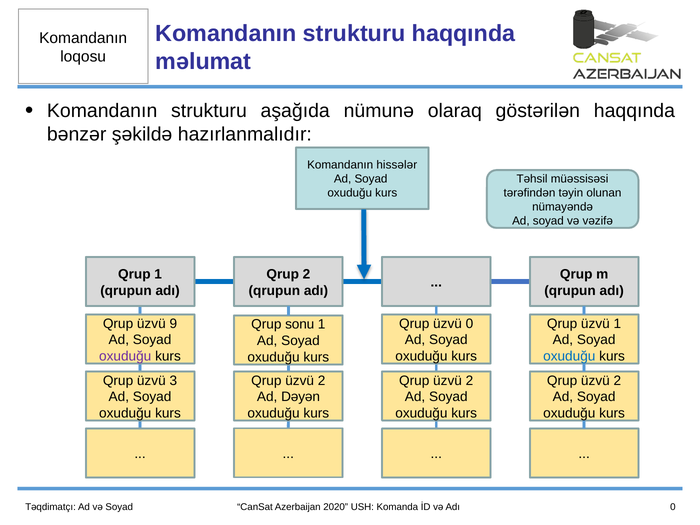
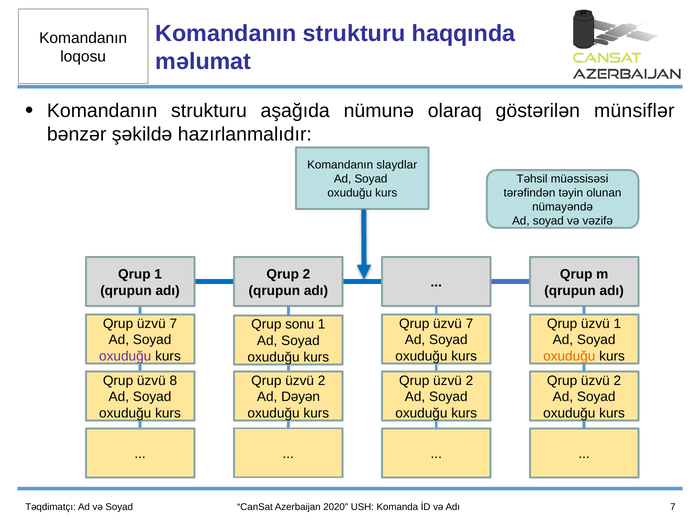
göstərilən haqqında: haqqında -> münsiflər
hissələr: hissələr -> slaydlar
9 at (173, 324): 9 -> 7
0 at (470, 324): 0 -> 7
oxuduğu at (569, 356) colour: blue -> orange
3: 3 -> 8
Adı 0: 0 -> 7
